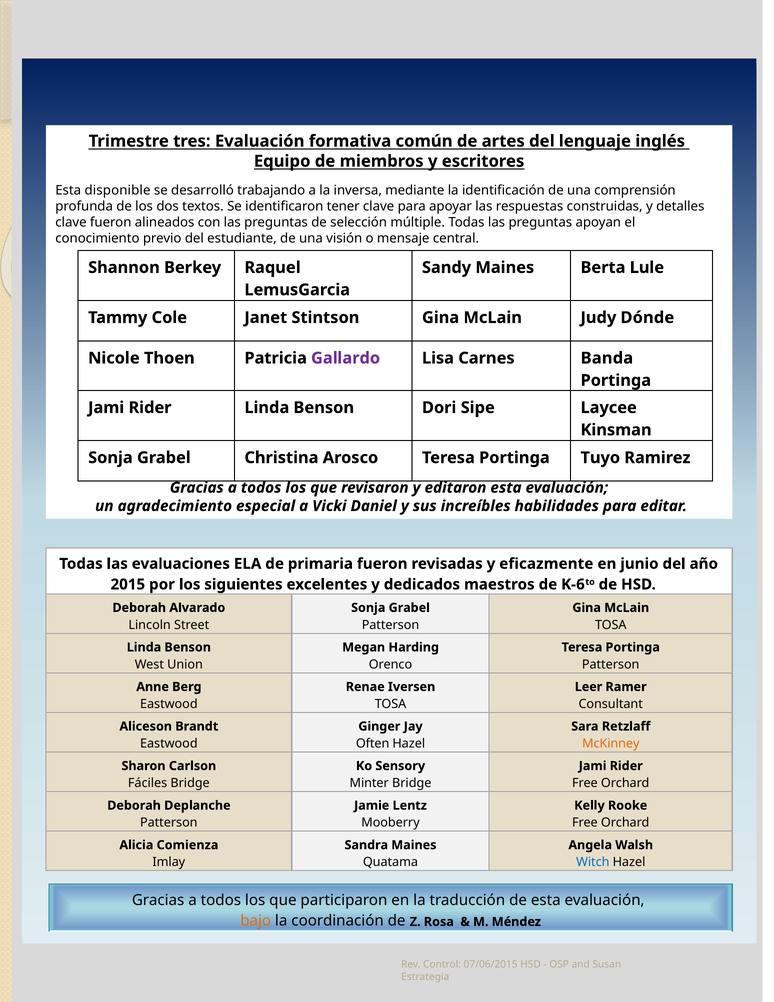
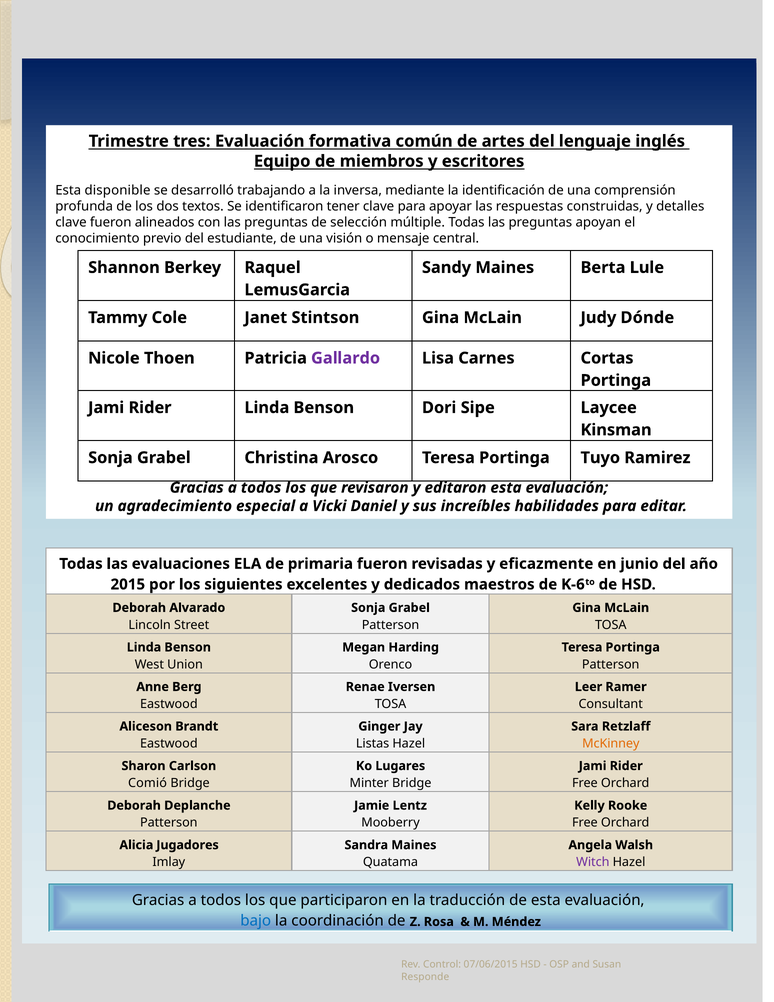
Banda: Banda -> Cortas
Often: Often -> Listas
Sensory: Sensory -> Lugares
Fáciles: Fáciles -> Comió
Comienza: Comienza -> Jugadores
Witch colour: blue -> purple
bajo colour: orange -> blue
Estrategia: Estrategia -> Responde
